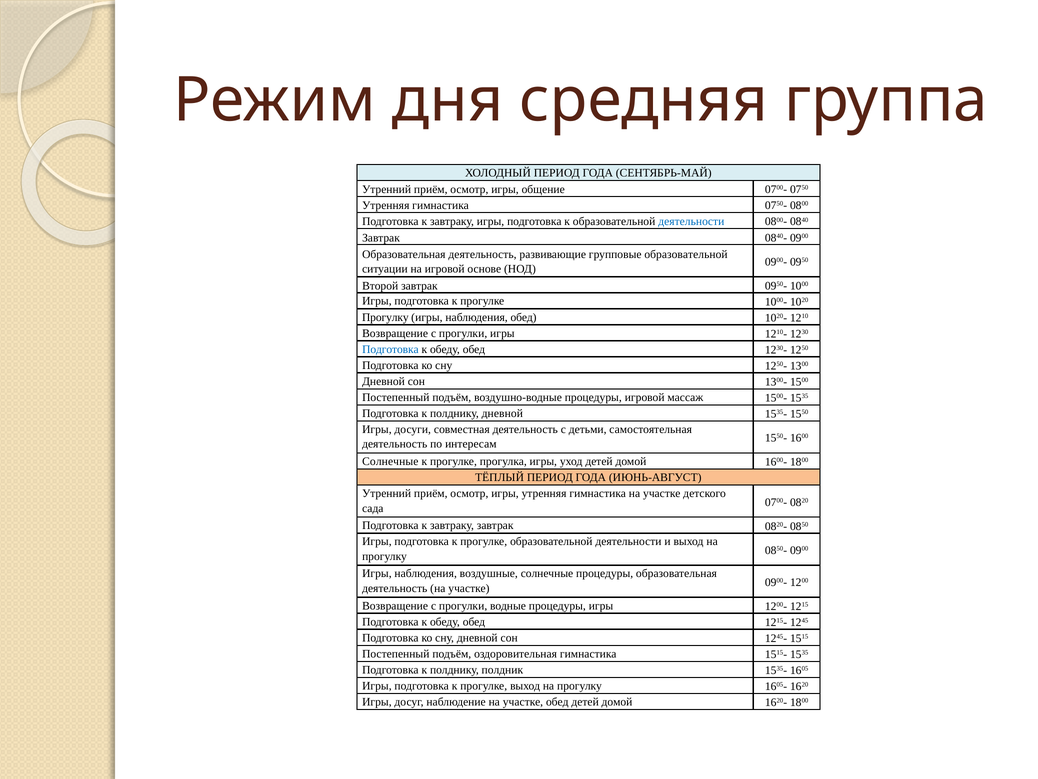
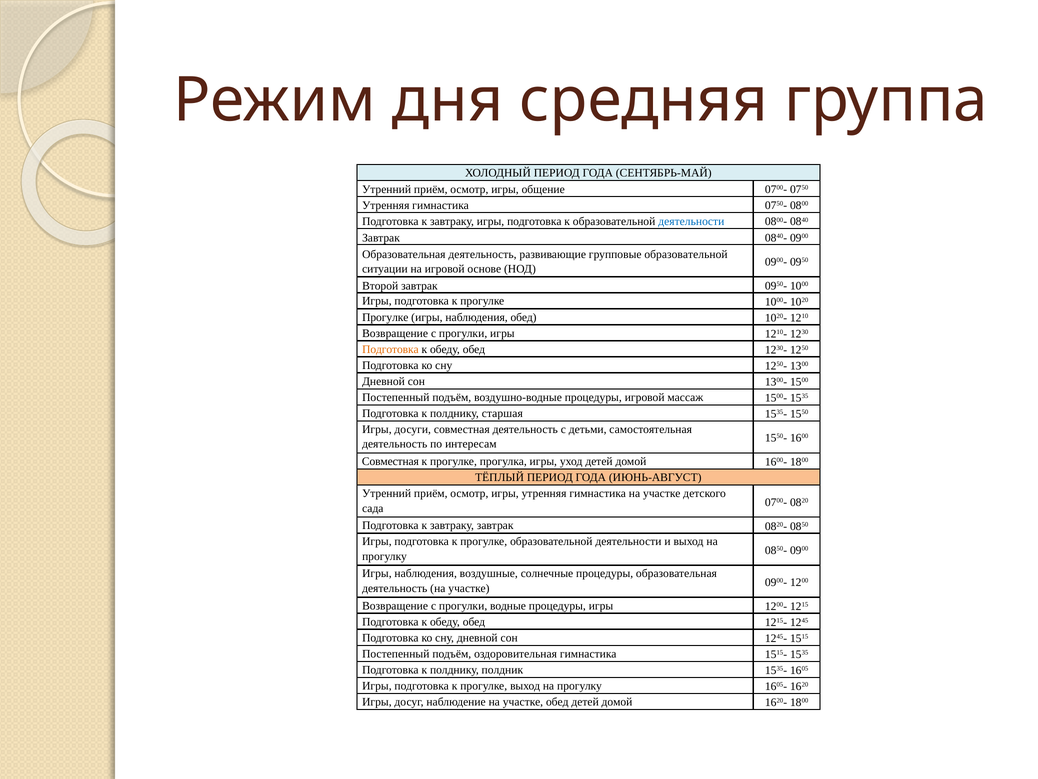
Прогулку at (385, 317): Прогулку -> Прогулке
Подготовка at (390, 349) colour: blue -> orange
полднику дневной: дневной -> старшая
Солнечные at (390, 461): Солнечные -> Совместная
